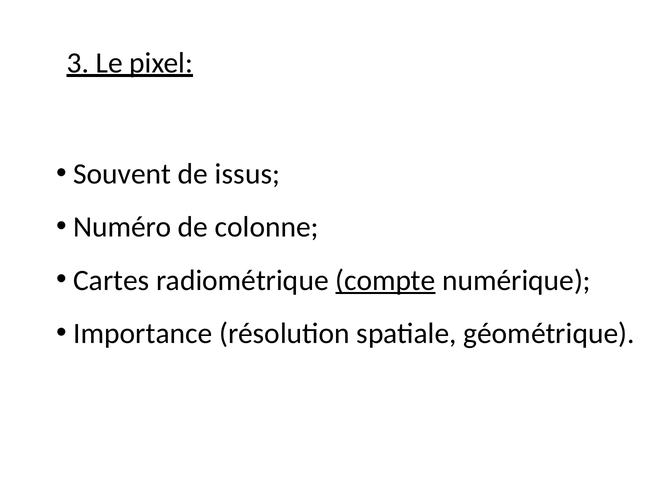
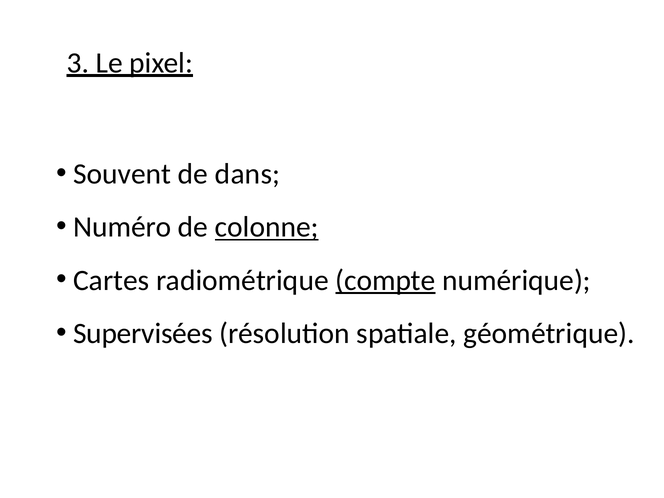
issus: issus -> dans
colonne underline: none -> present
Importance: Importance -> Supervisées
